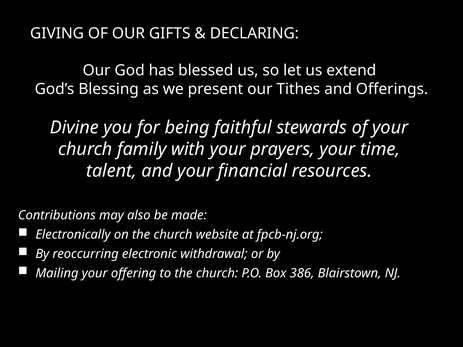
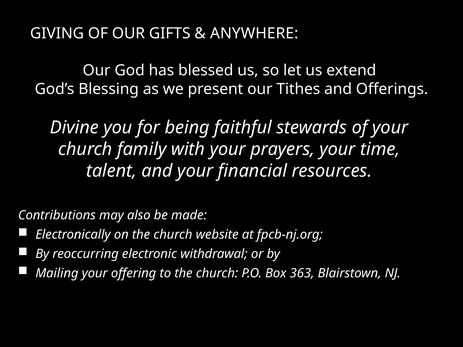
DECLARING: DECLARING -> ANYWHERE
386: 386 -> 363
